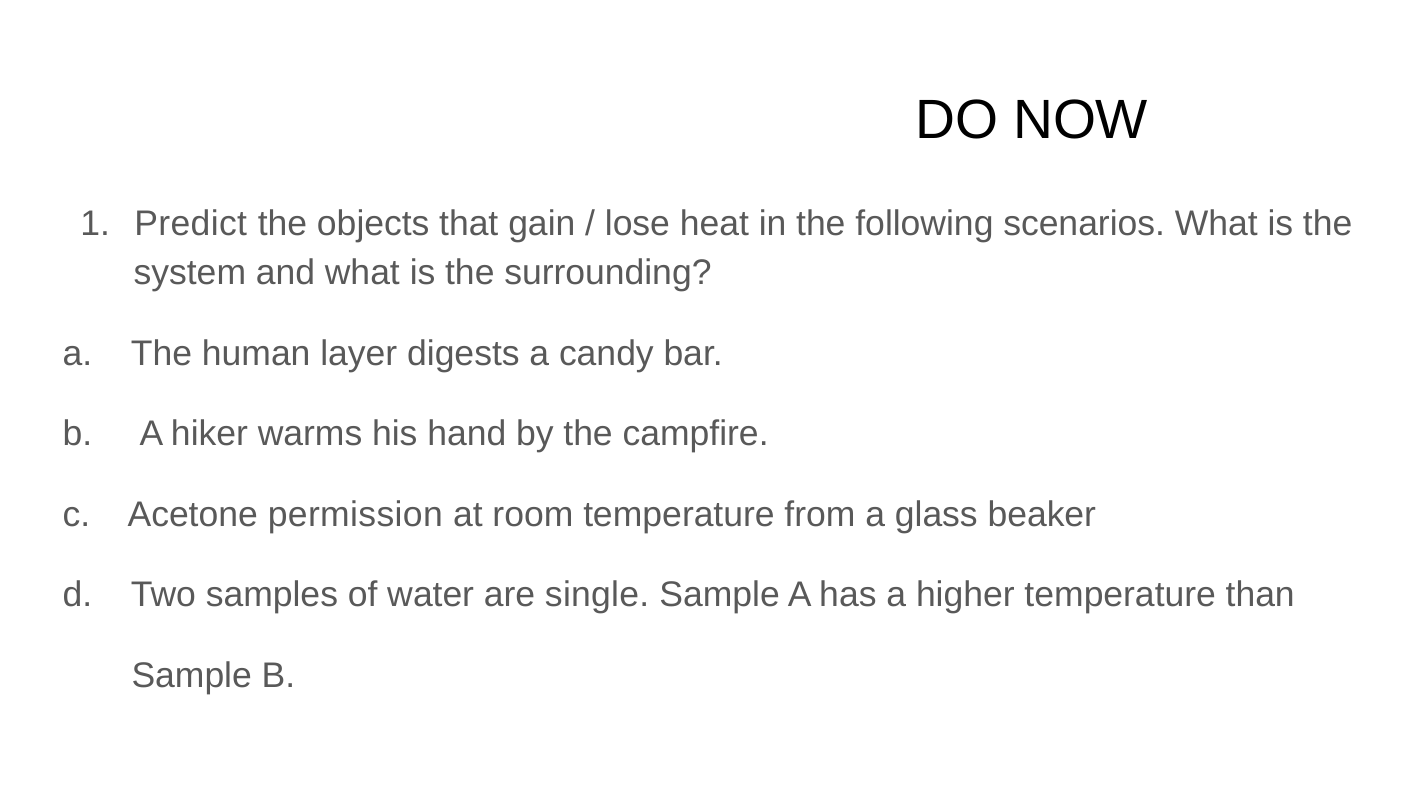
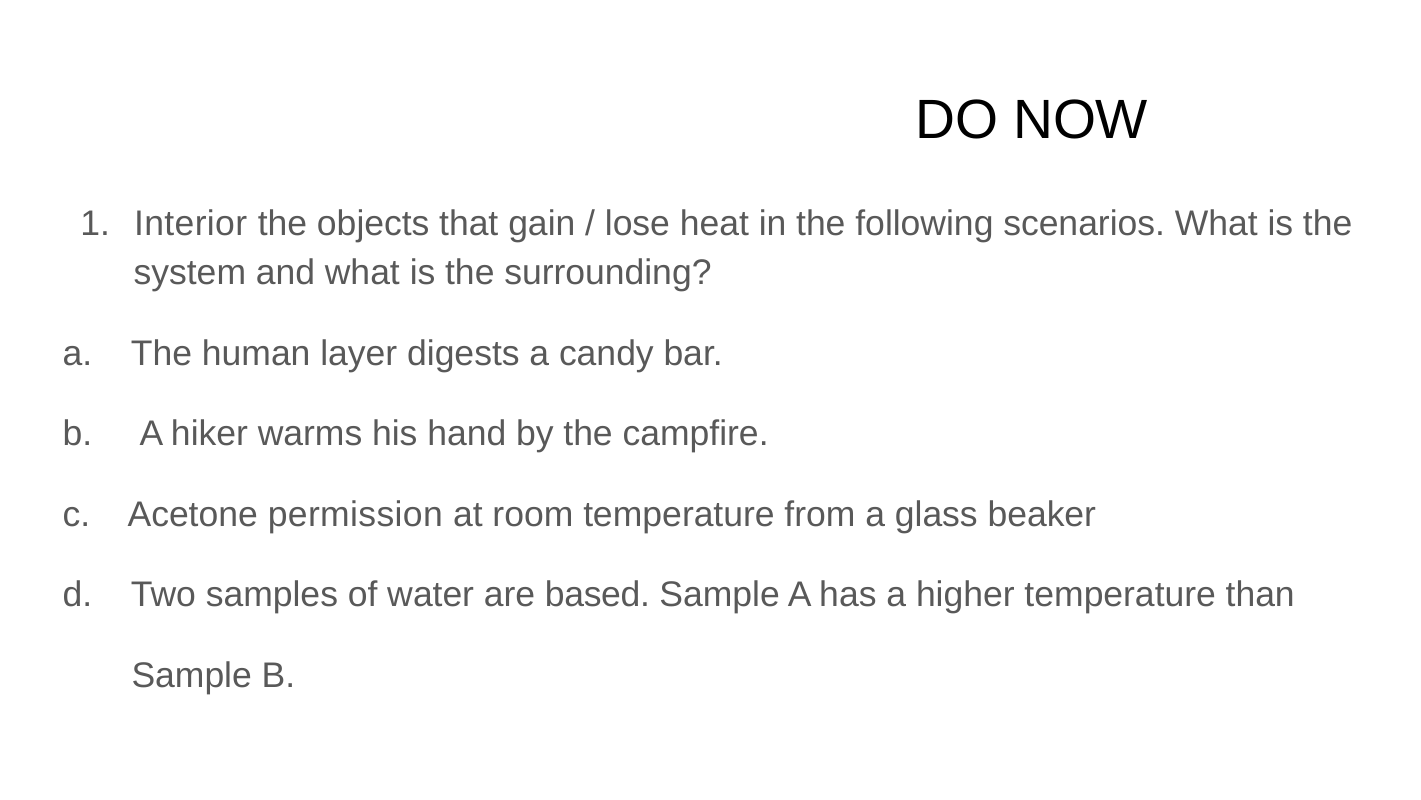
Predict: Predict -> Interior
single: single -> based
